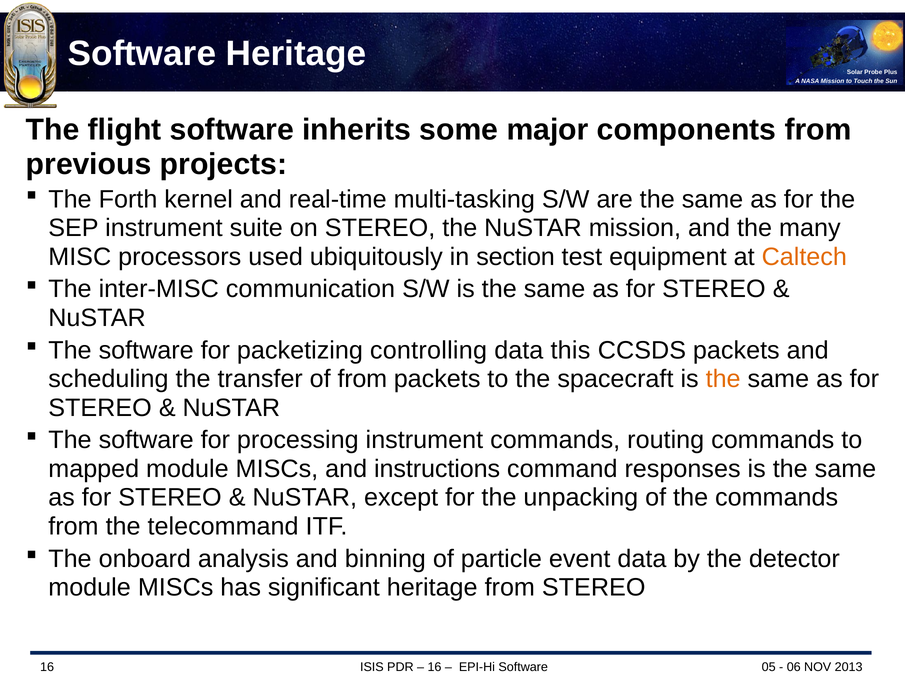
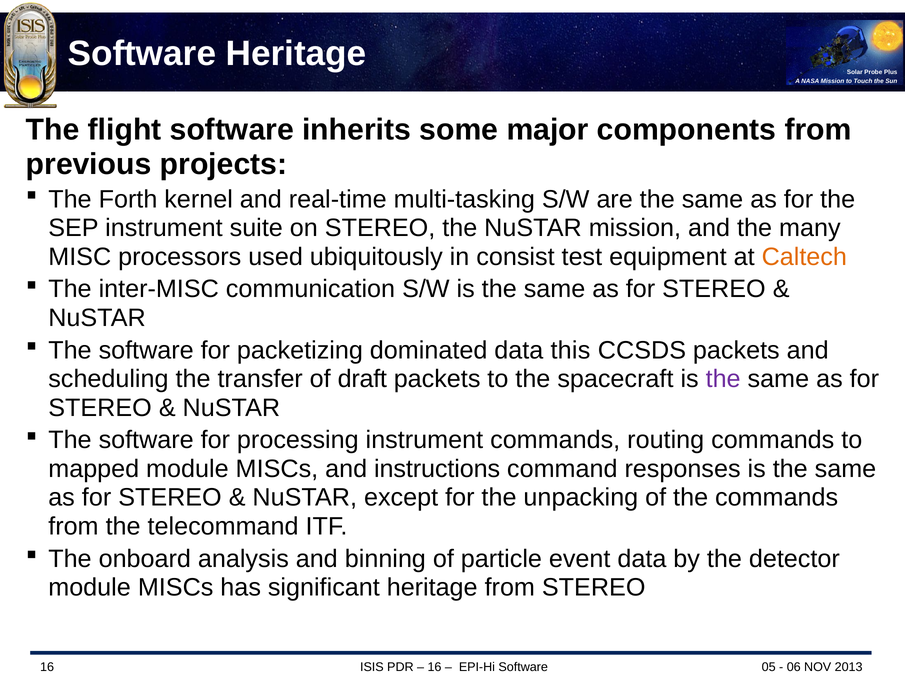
section: section -> consist
controlling: controlling -> dominated
of from: from -> draft
the at (723, 379) colour: orange -> purple
